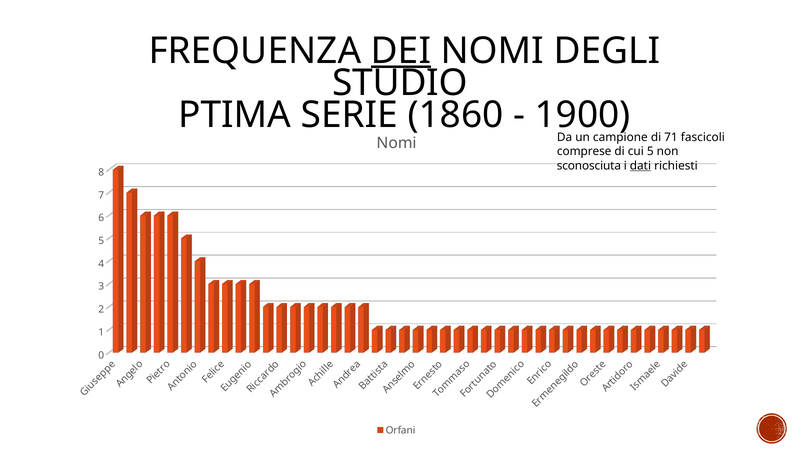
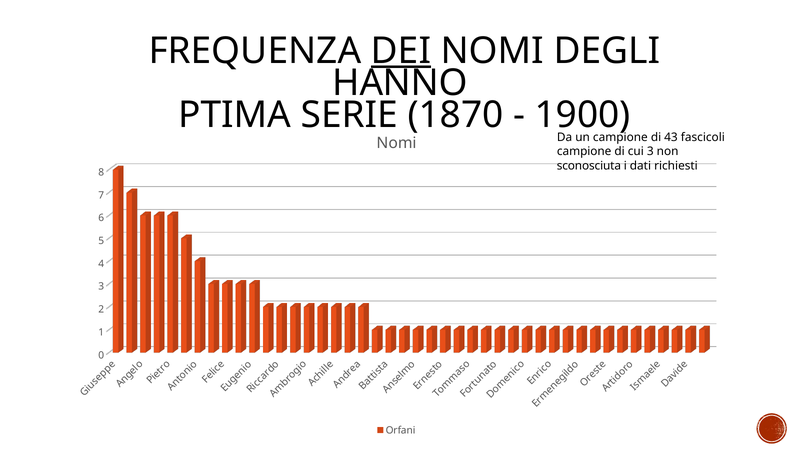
STUDIO: STUDIO -> HANNO
1860: 1860 -> 1870
71: 71 -> 43
comprese at (584, 151): comprese -> campione
cui 5: 5 -> 3
dati underline: present -> none
